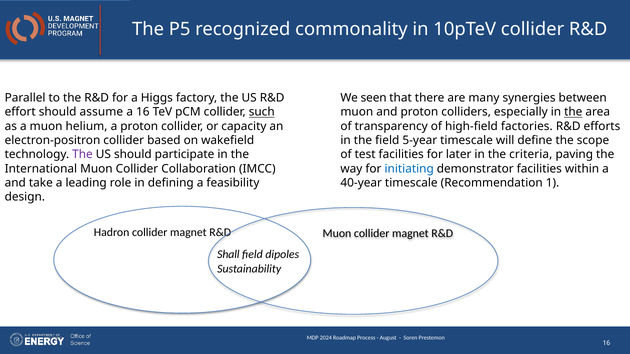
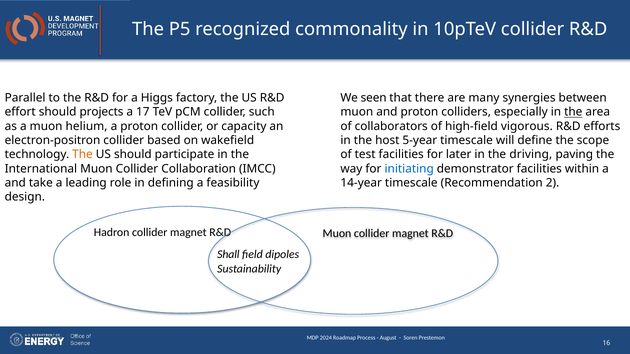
assume: assume -> projects
a 16: 16 -> 17
such underline: present -> none
transparency: transparency -> collaborators
factories: factories -> vigorous
the field: field -> host
The at (82, 155) colour: purple -> orange
criteria: criteria -> driving
40-year: 40-year -> 14-year
1: 1 -> 2
